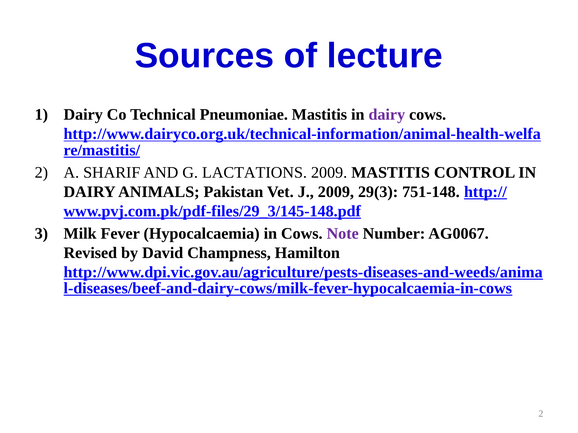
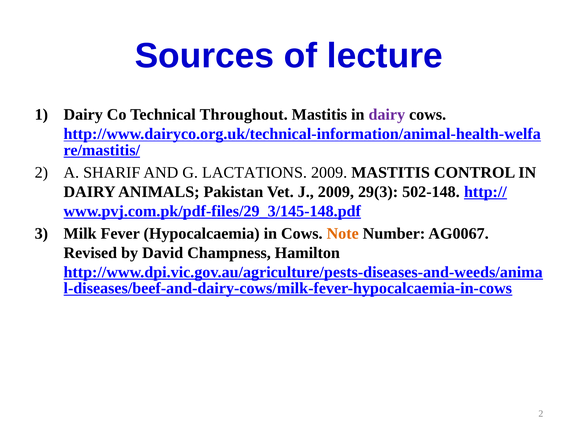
Pneumoniae: Pneumoniae -> Throughout
751-148: 751-148 -> 502-148
Note colour: purple -> orange
